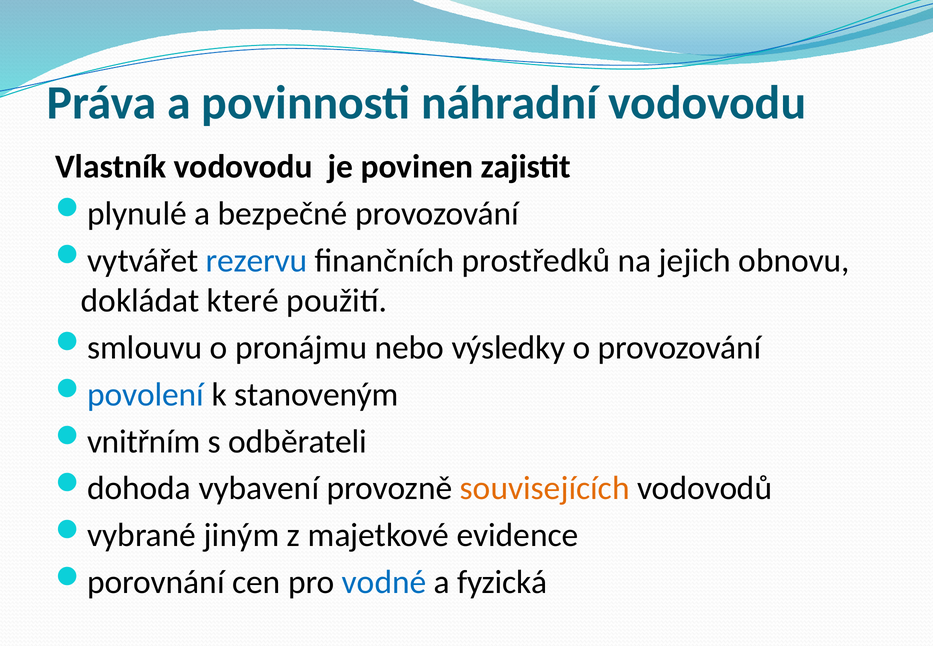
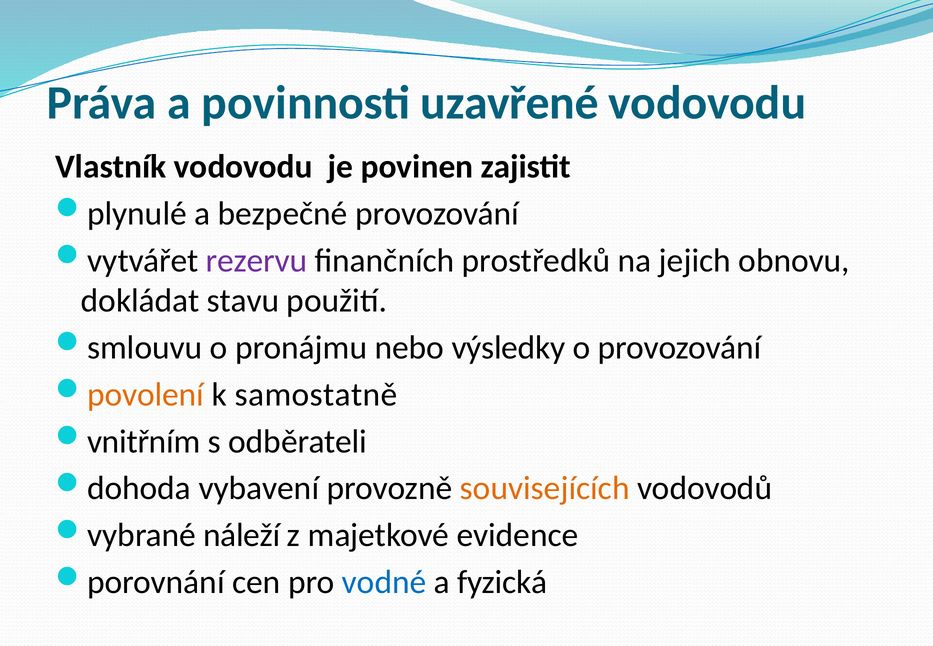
náhradní: náhradní -> uzavřené
rezervu colour: blue -> purple
které: které -> stavu
povolení colour: blue -> orange
stanoveným: stanoveným -> samostatně
jiným: jiným -> náleží
